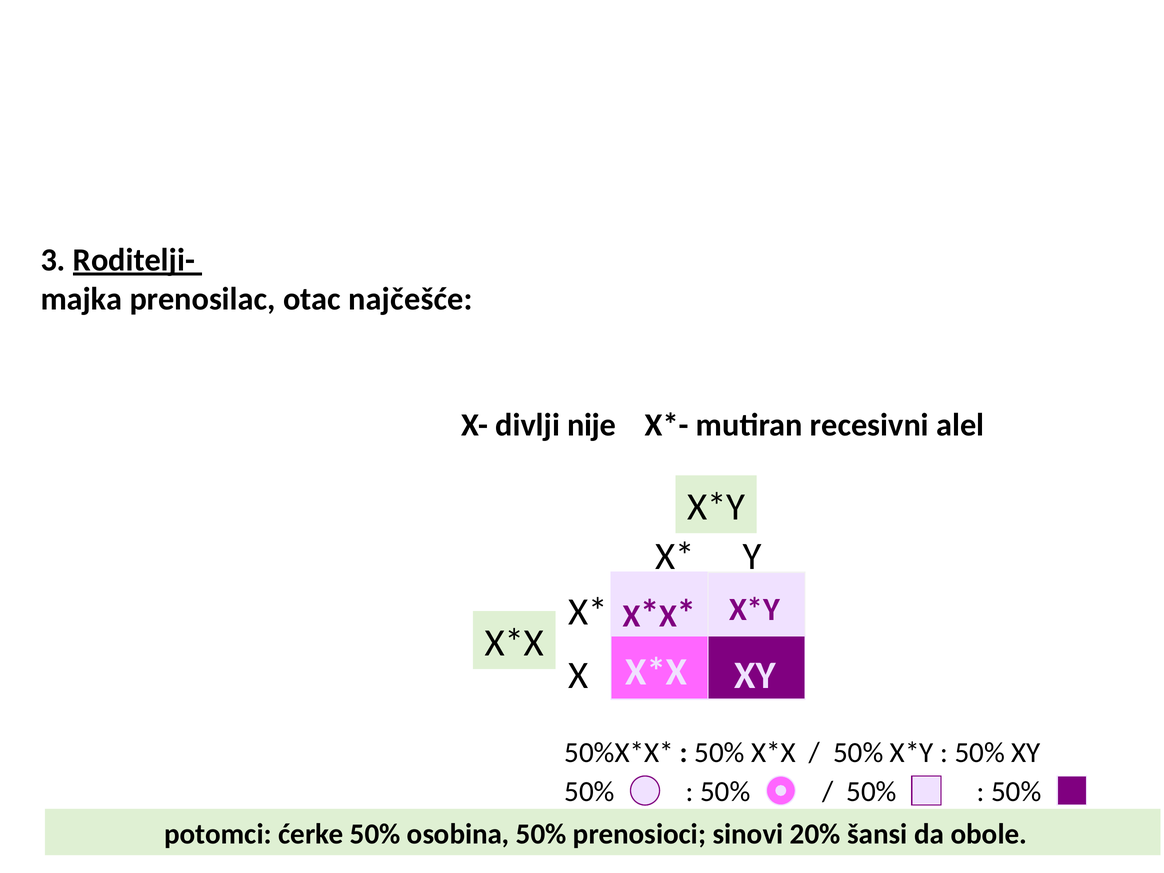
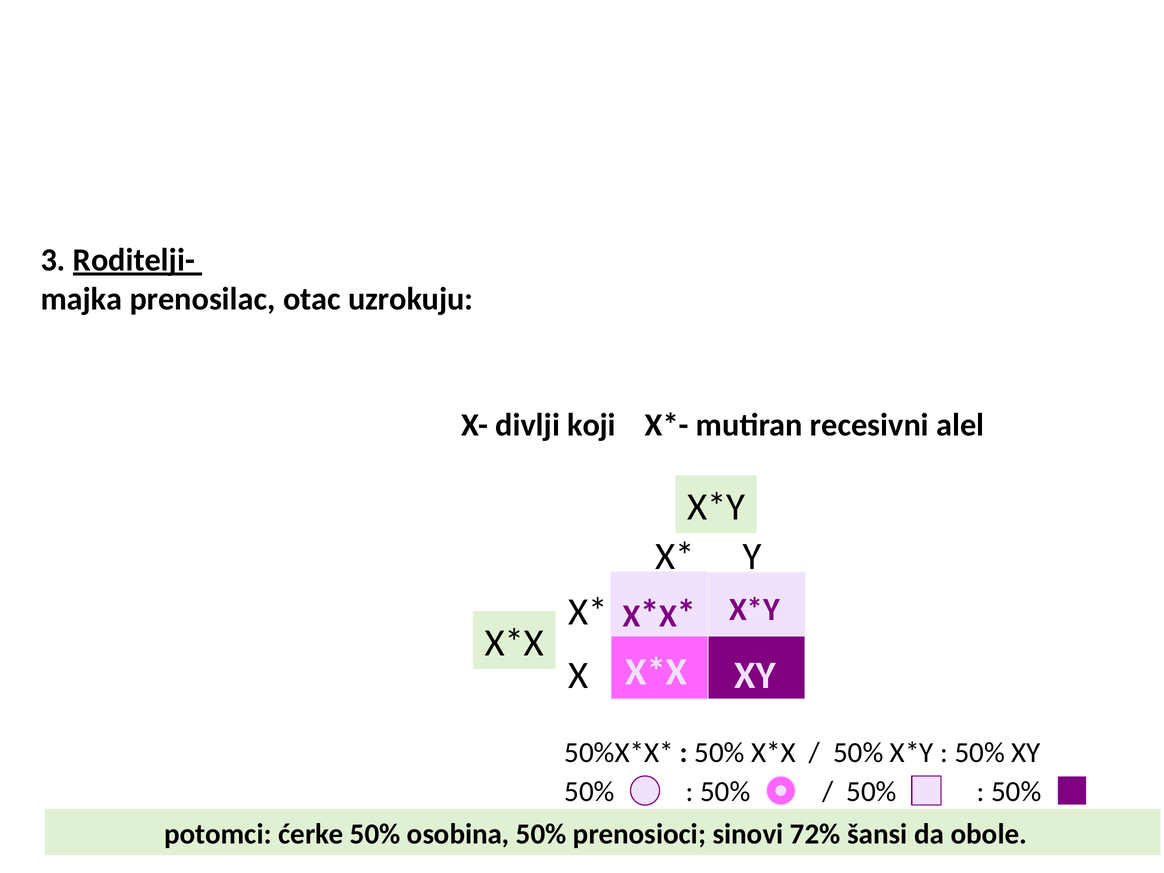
najčešće: najčešće -> uzrokuju
nije: nije -> koji
20%: 20% -> 72%
